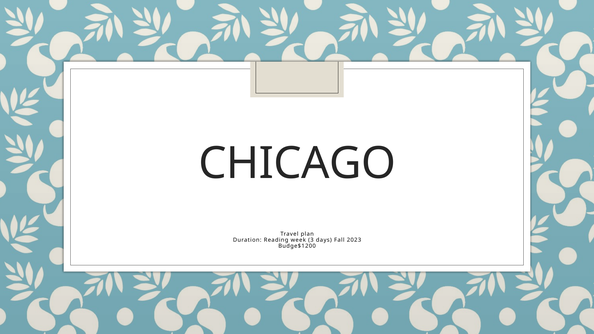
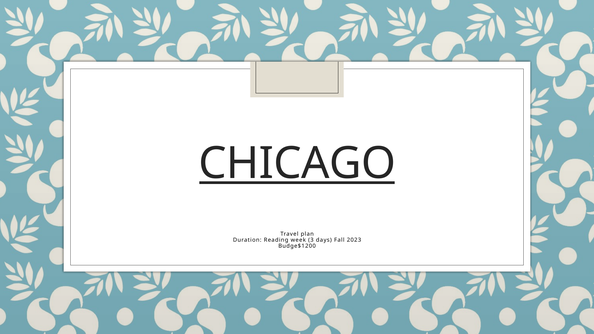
CHICAGO underline: none -> present
